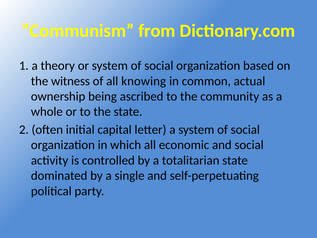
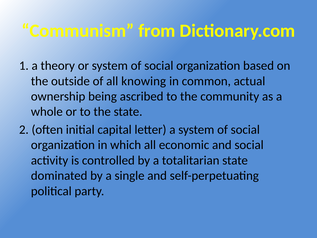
witness: witness -> outside
